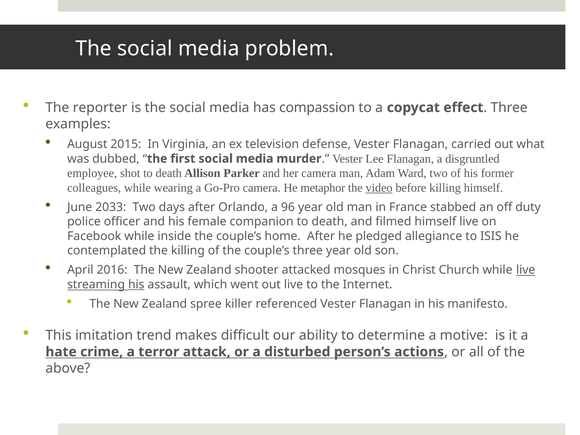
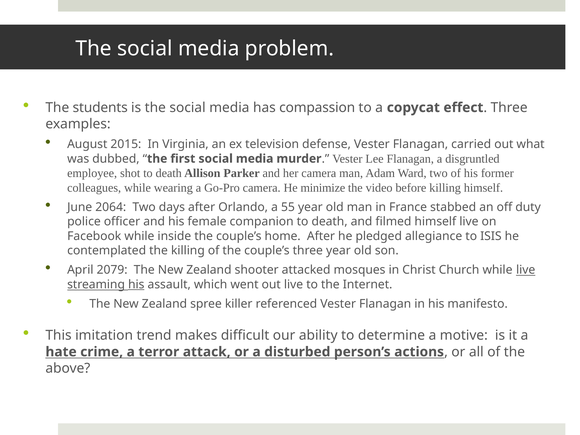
reporter: reporter -> students
metaphor: metaphor -> minimize
video underline: present -> none
2033: 2033 -> 2064
96: 96 -> 55
2016: 2016 -> 2079
